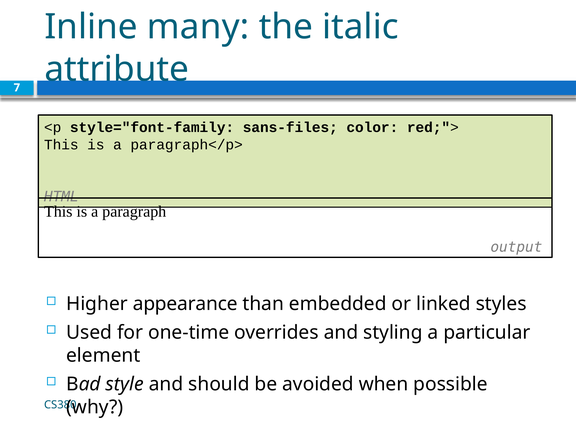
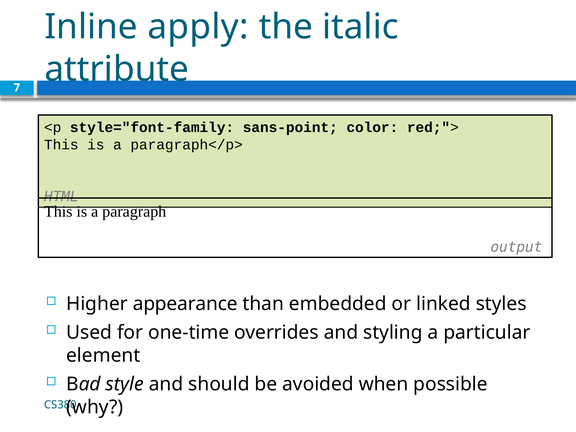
many: many -> apply
sans-files: sans-files -> sans-point
